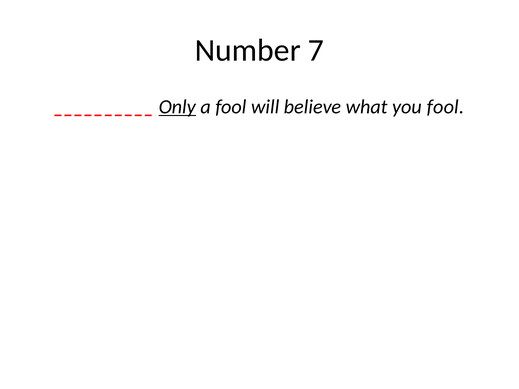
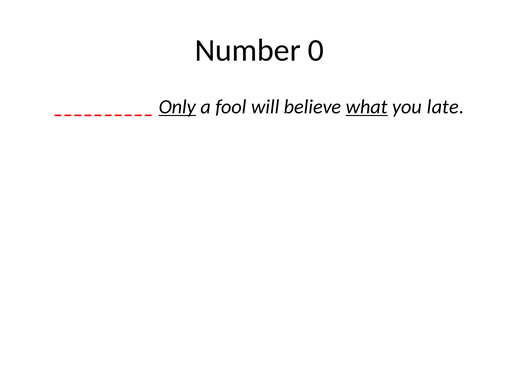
7: 7 -> 0
what underline: none -> present
you fool: fool -> late
